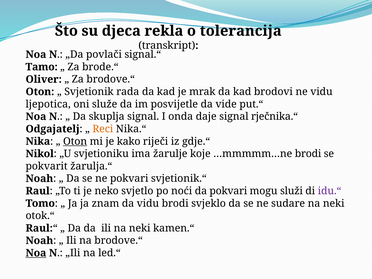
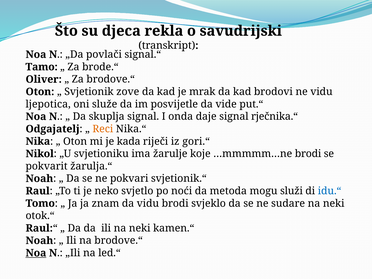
tolerancija: tolerancija -> savudrijski
rada: rada -> zove
Oton at (75, 141) underline: present -> none
kako: kako -> kada
gdje.“: gdje.“ -> gori.“
da pokvari: pokvari -> metoda
idu.“ colour: purple -> blue
